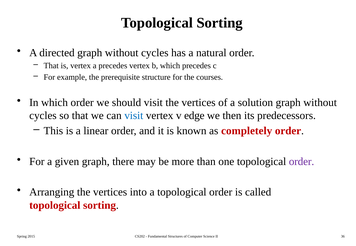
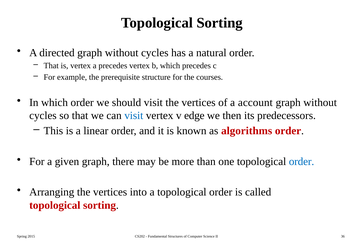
solution: solution -> account
completely: completely -> algorithms
order at (302, 162) colour: purple -> blue
